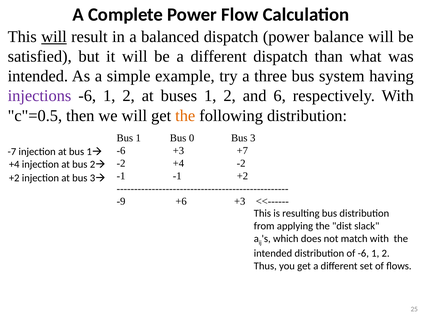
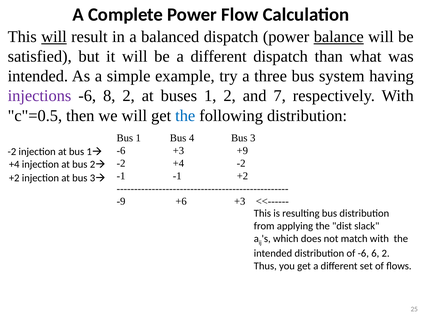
balance underline: none -> present
1 at (109, 96): 1 -> 8
6: 6 -> 7
the at (185, 115) colour: orange -> blue
0: 0 -> 4
+7: +7 -> +9
-7 at (12, 151): -7 -> -2
of -6 1: 1 -> 6
